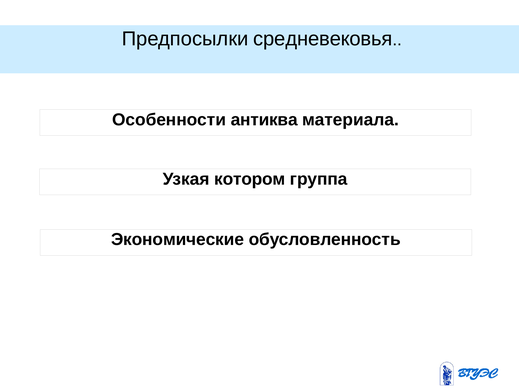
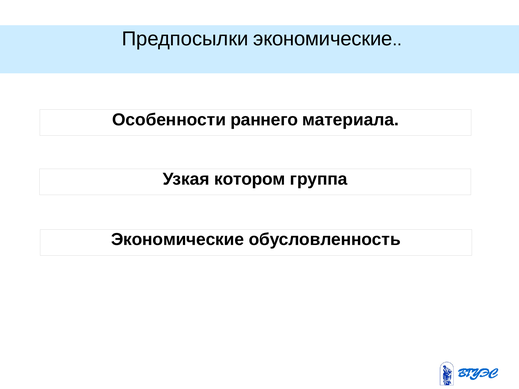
Предпосылки средневековья: средневековья -> экономические
антиква: антиква -> раннего
